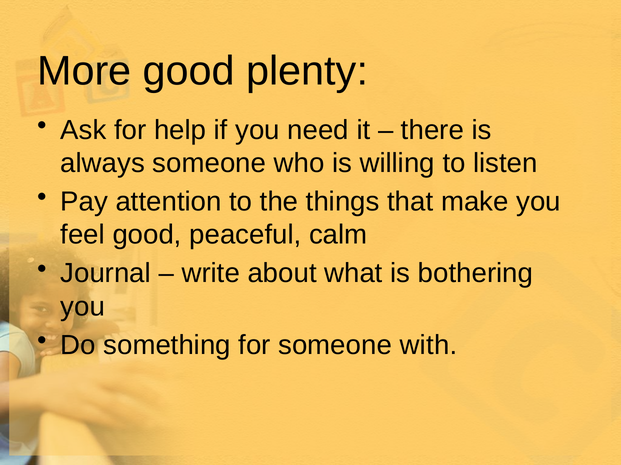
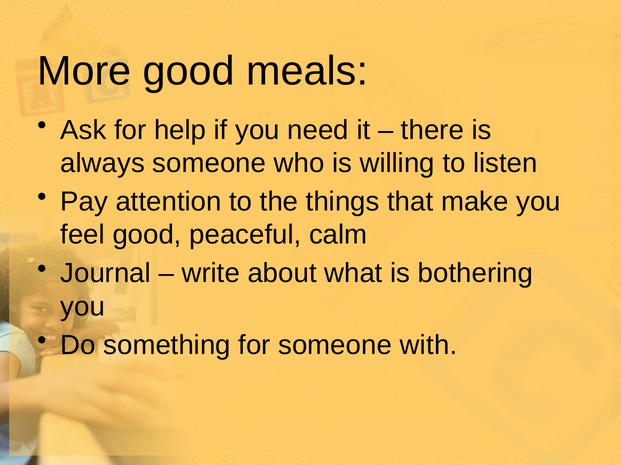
plenty: plenty -> meals
